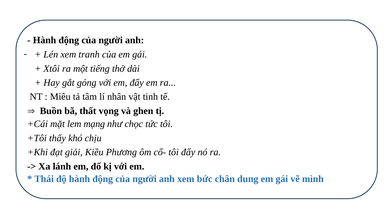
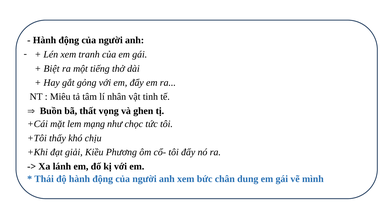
Xtôi: Xtôi -> Biệt
